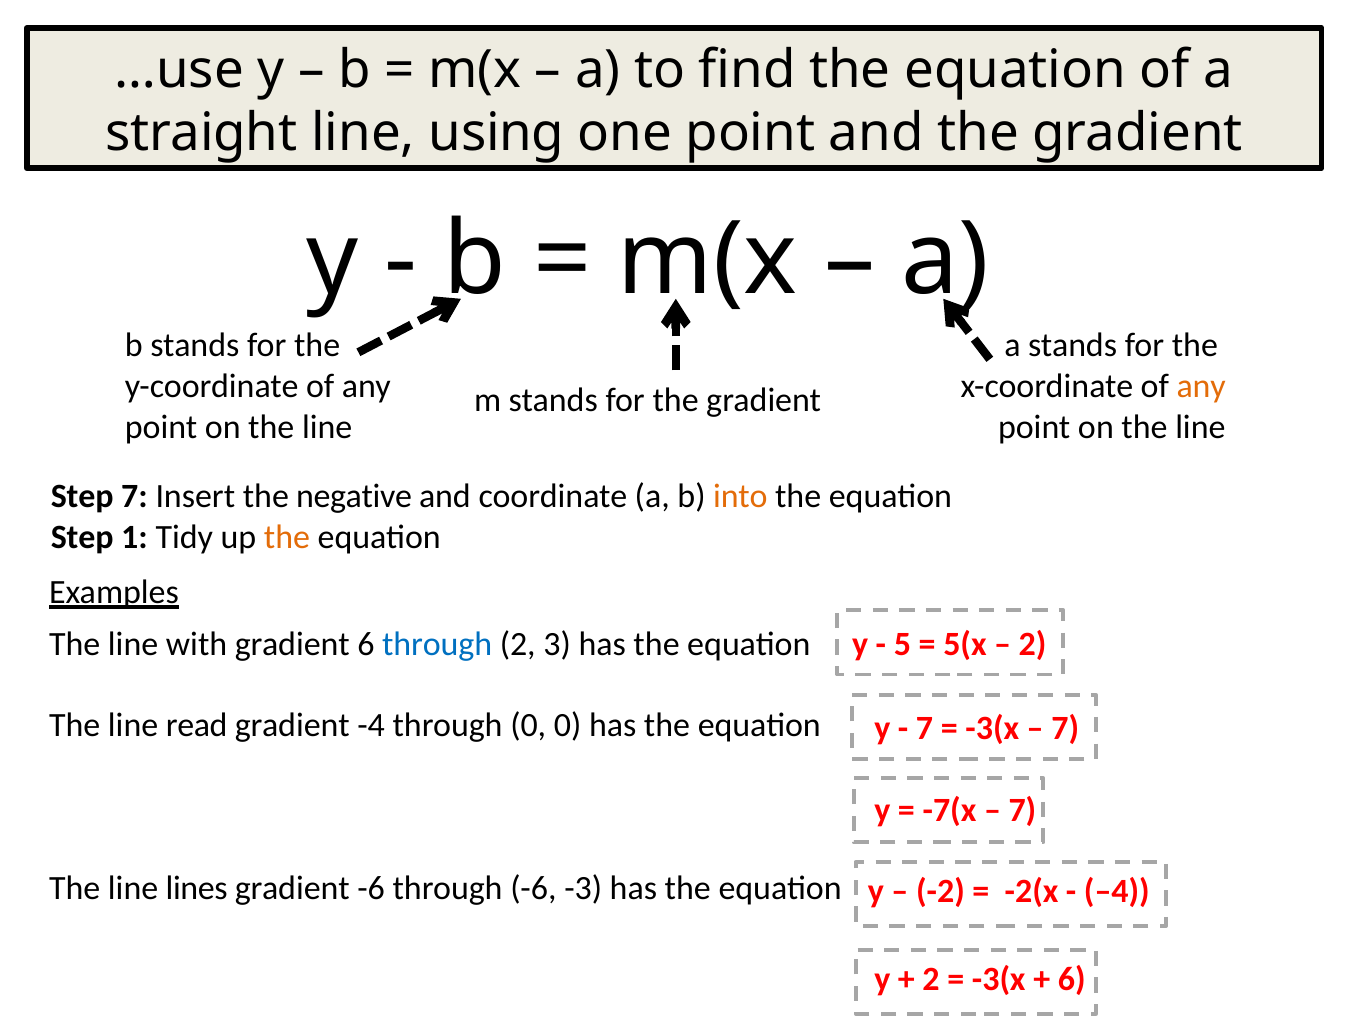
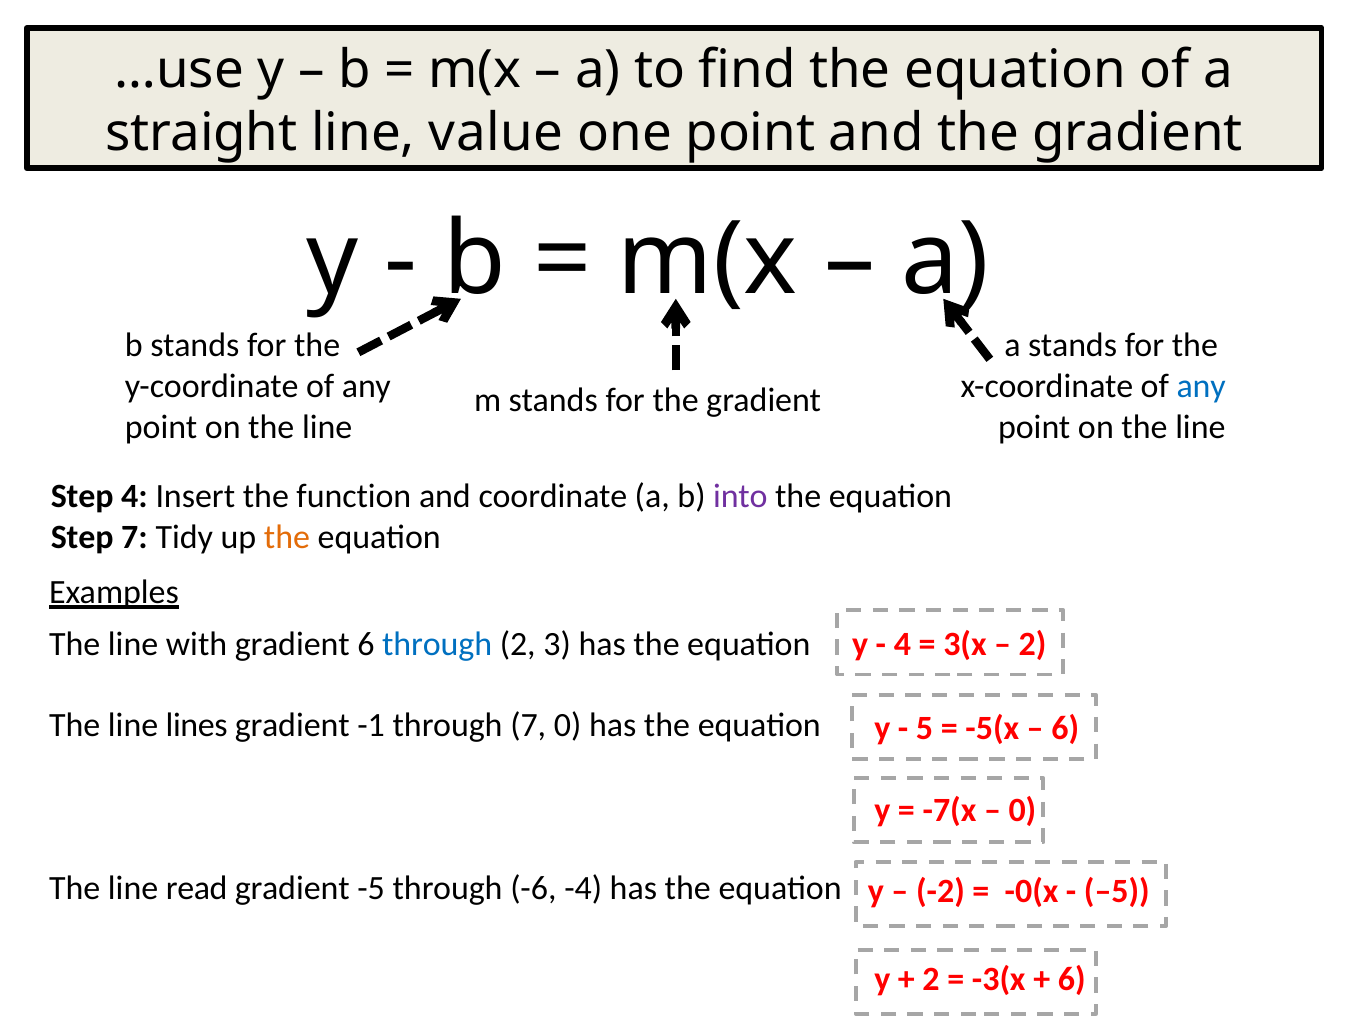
using: using -> value
any at (1201, 386) colour: orange -> blue
Step 7: 7 -> 4
negative: negative -> function
into colour: orange -> purple
Step 1: 1 -> 7
5 at (902, 645): 5 -> 4
5(x: 5(x -> 3(x
read: read -> lines
-4: -4 -> -1
through 0: 0 -> 7
7 at (925, 729): 7 -> 5
-3(x at (992, 729): -3(x -> -5(x
7 at (1065, 729): 7 -> 6
7 at (1022, 810): 7 -> 0
lines: lines -> read
gradient -6: -6 -> -5
-3: -3 -> -4
-2(x: -2(x -> -0(x
–4: –4 -> –5
